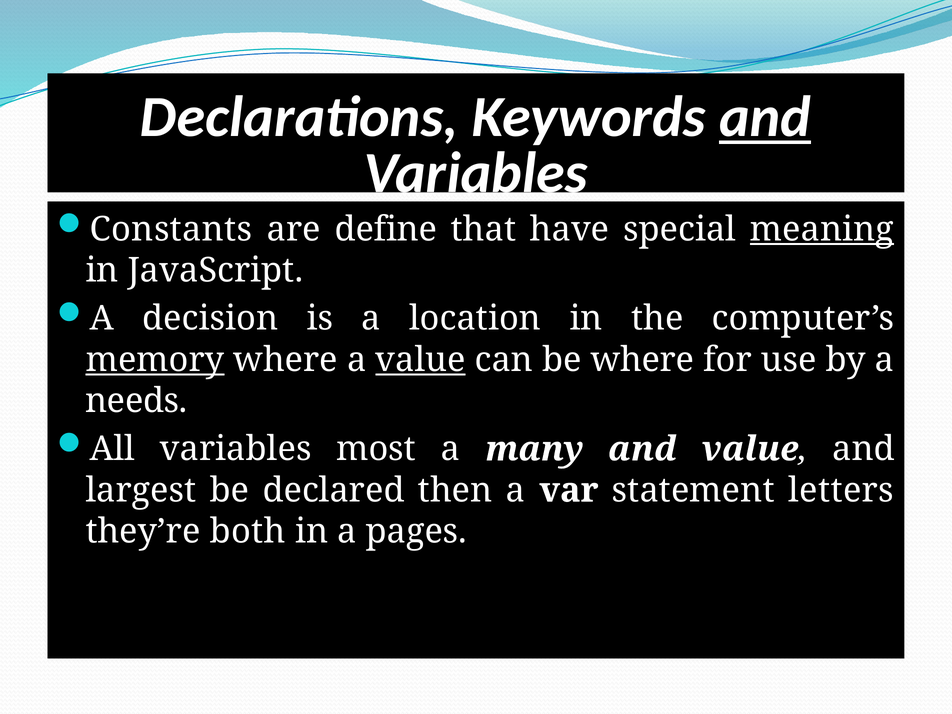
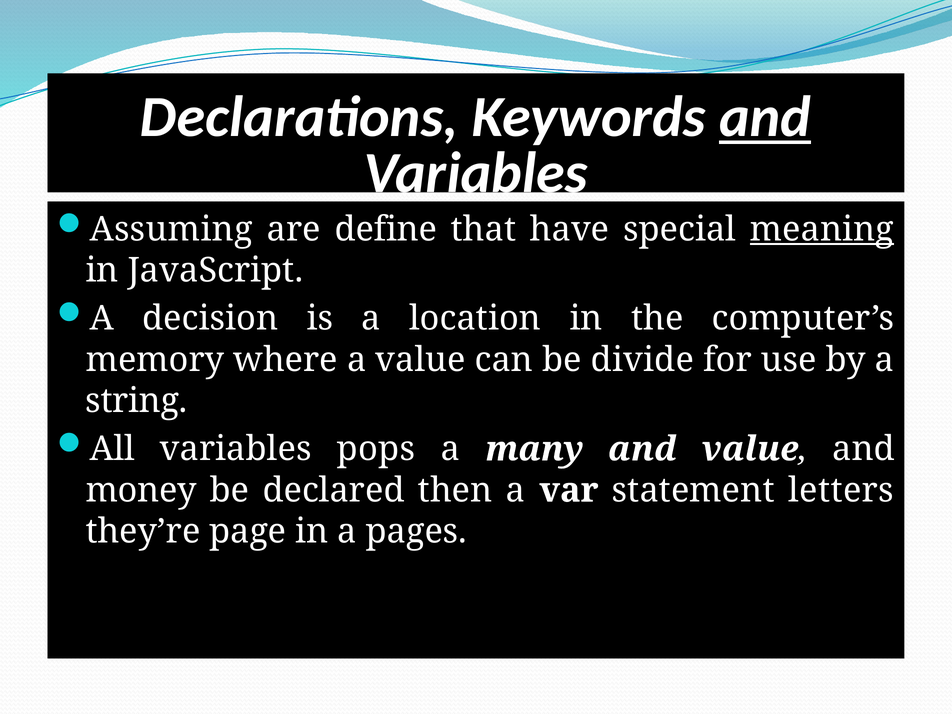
Constants: Constants -> Assuming
memory underline: present -> none
value at (420, 360) underline: present -> none
be where: where -> divide
needs: needs -> string
most: most -> pops
largest: largest -> money
both: both -> page
